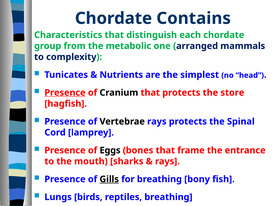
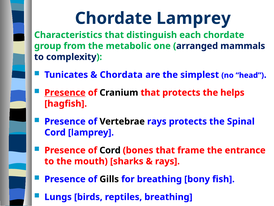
Chordate Contains: Contains -> Lamprey
Nutrients: Nutrients -> Chordata
store: store -> helps
of Eggs: Eggs -> Cord
Gills underline: present -> none
